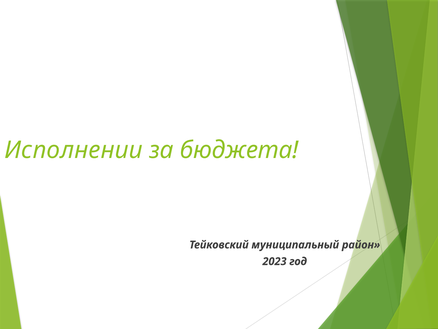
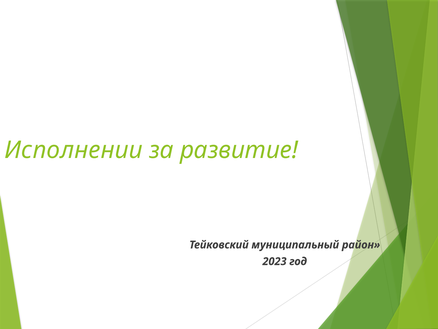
бюджета: бюджета -> развитие
